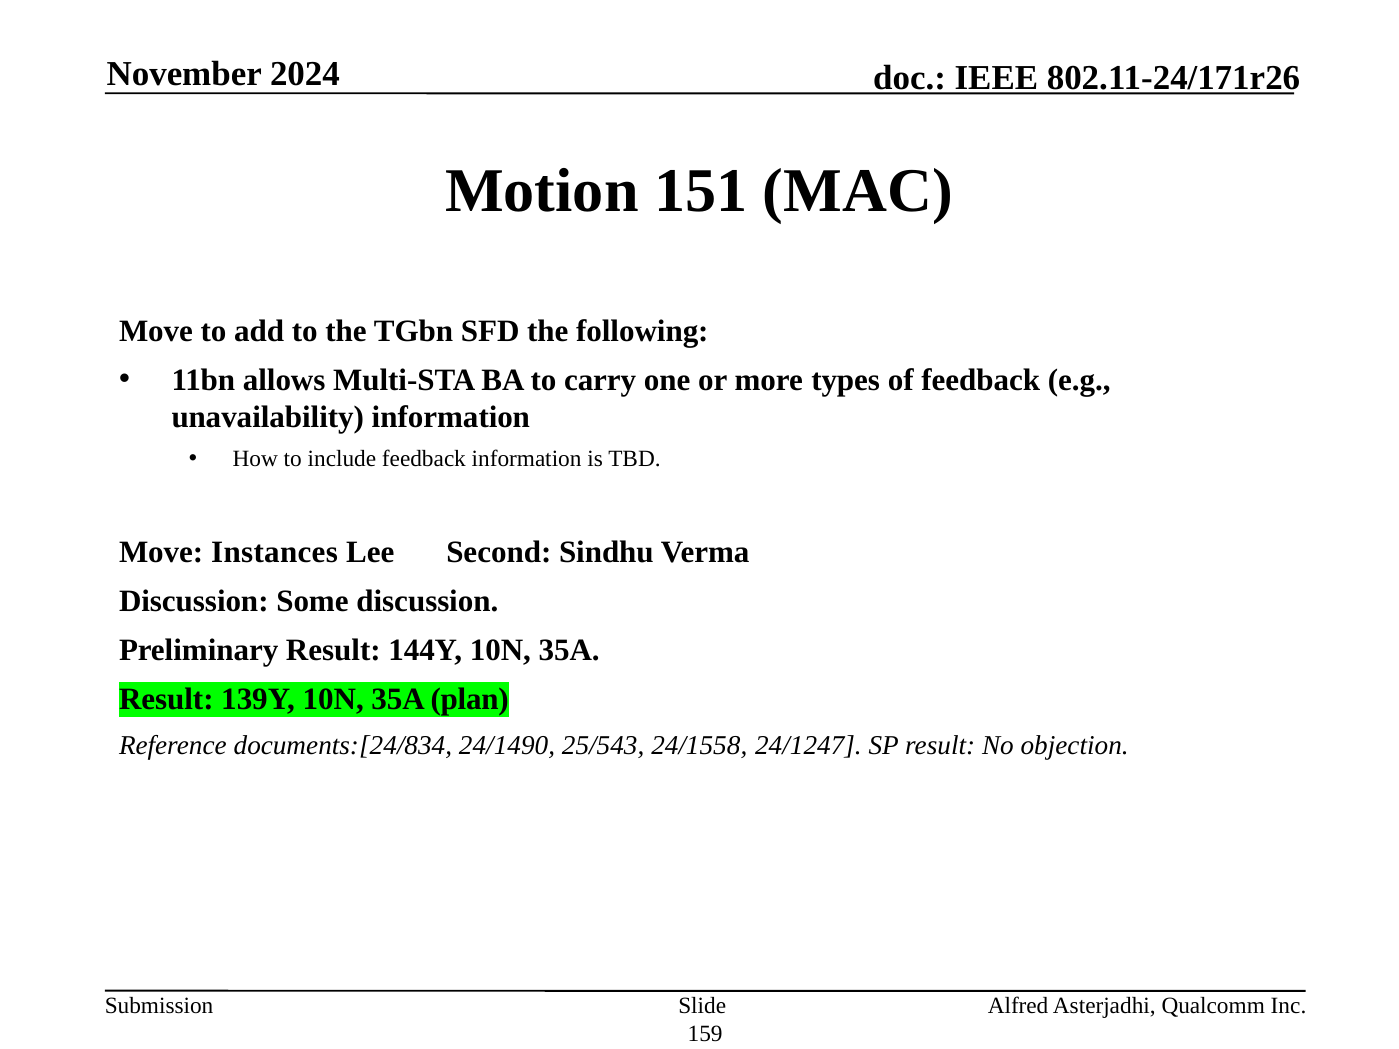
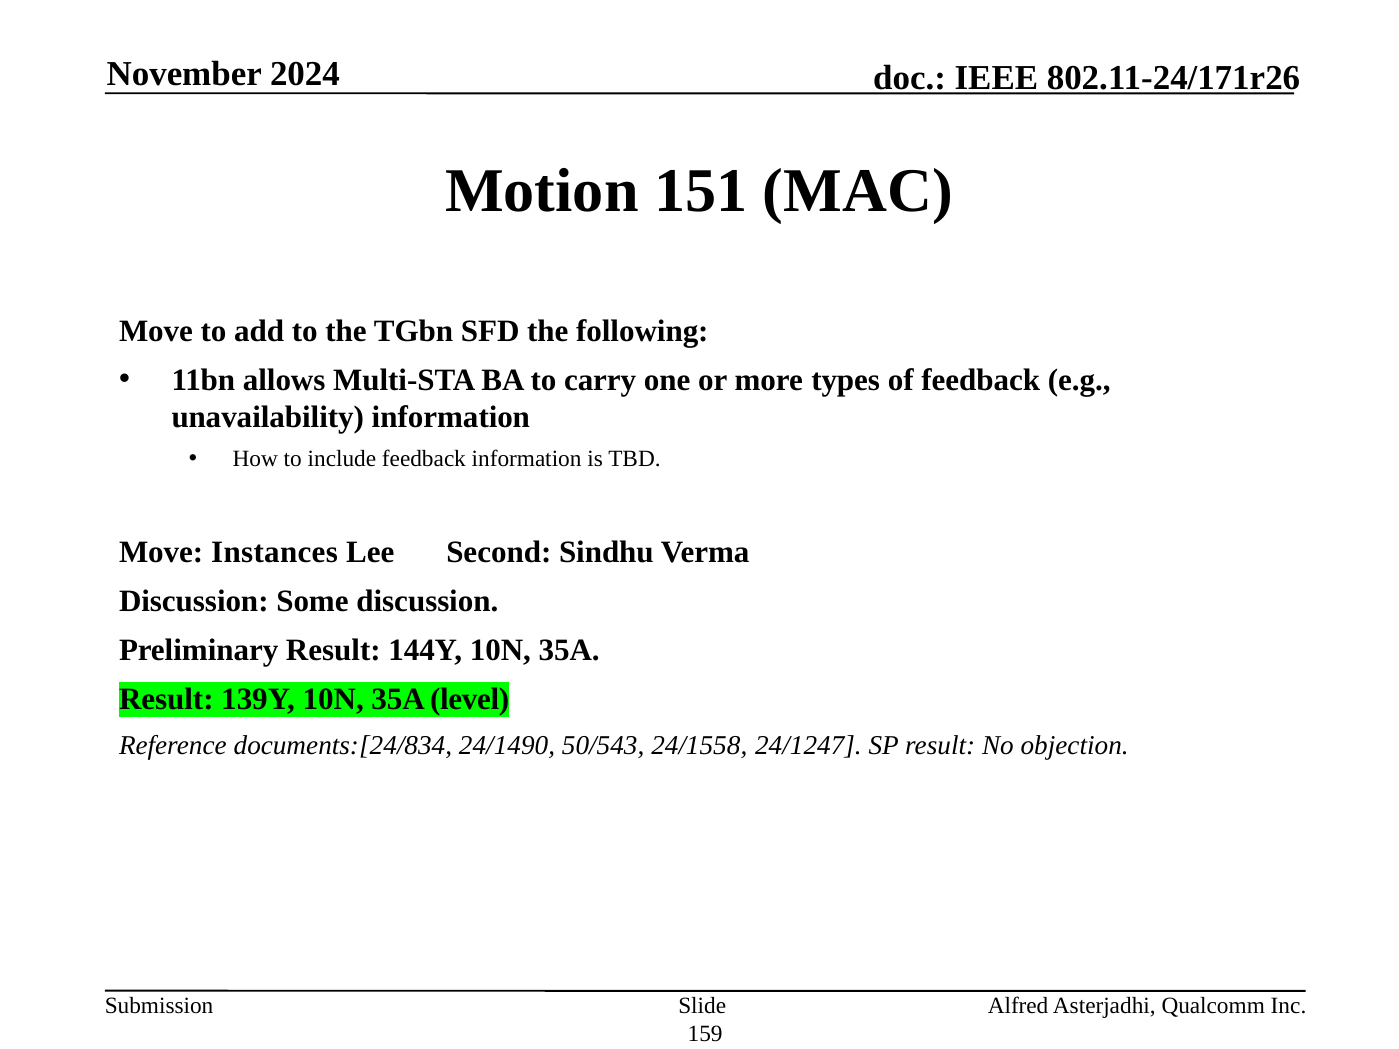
plan: plan -> level
25/543: 25/543 -> 50/543
